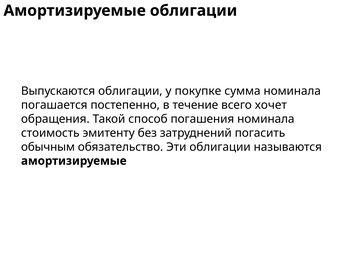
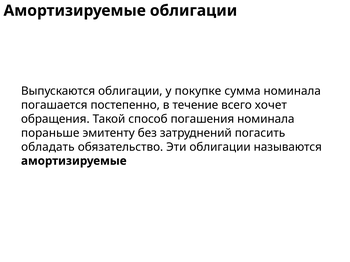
стоимость: стоимость -> пораньше
обычным: обычным -> обладать
